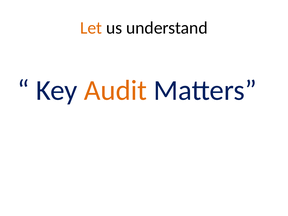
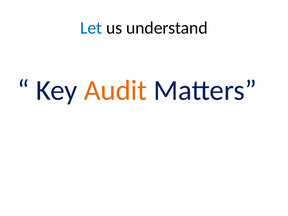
Let colour: orange -> blue
